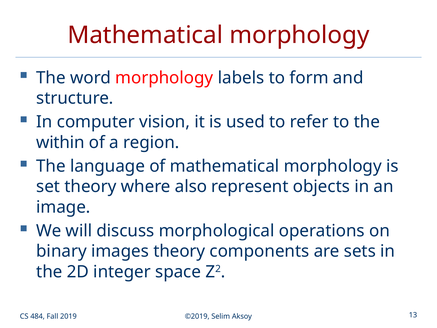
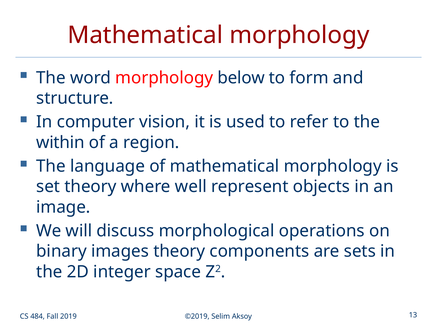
labels: labels -> below
also: also -> well
